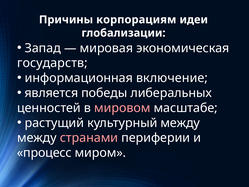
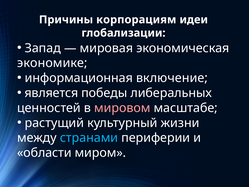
государств: государств -> экономике
культурный между: между -> жизни
странами colour: pink -> light blue
процесс: процесс -> области
